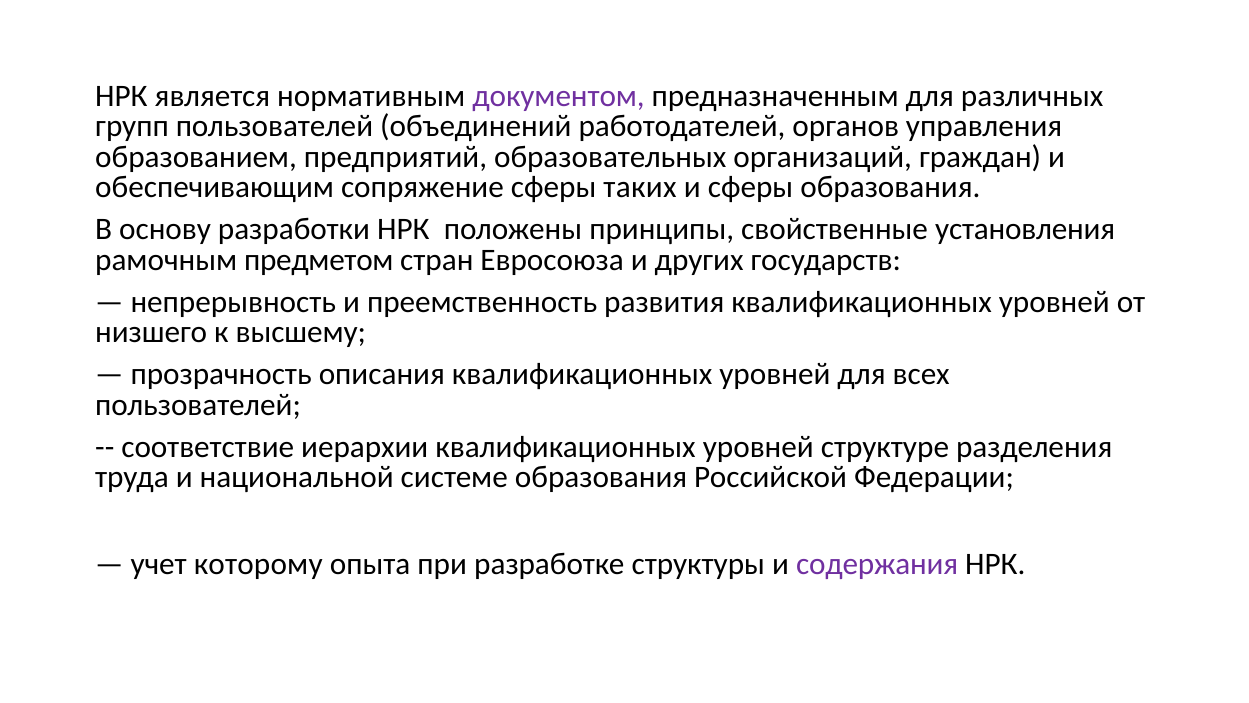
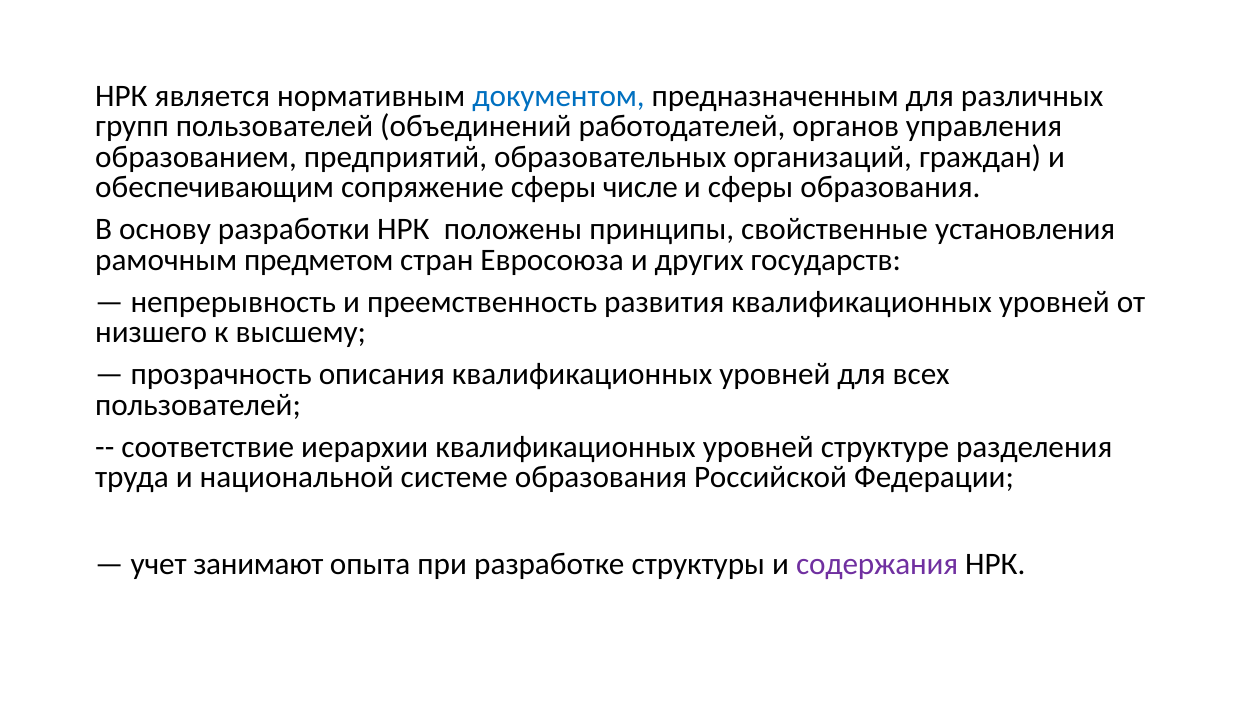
документом colour: purple -> blue
таких: таких -> числе
которому: которому -> занимают
